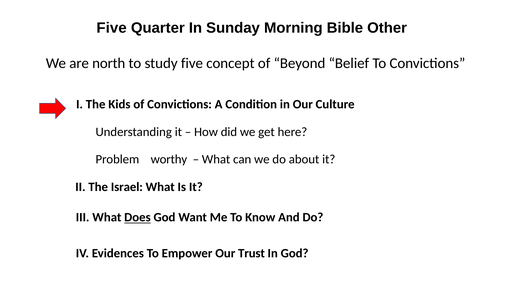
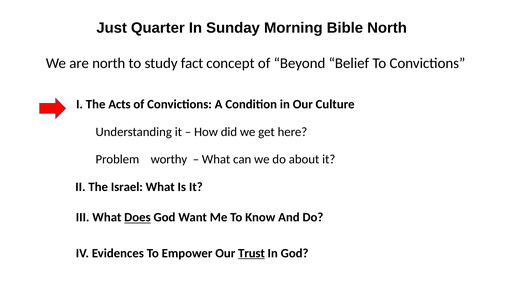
Five at (112, 28): Five -> Just
Bible Other: Other -> North
study five: five -> fact
Kids: Kids -> Acts
Trust underline: none -> present
